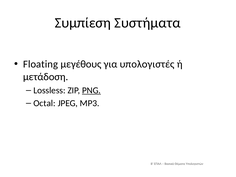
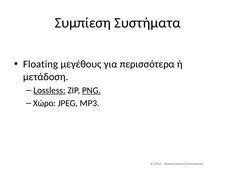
υπολογιστές: υπολογιστές -> περισσότερα
Lossless underline: none -> present
Octal: Octal -> Χώρο
